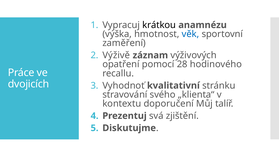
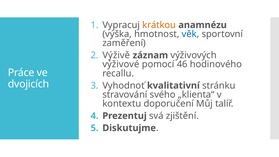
krátkou colour: black -> orange
opatření: opatření -> výživové
28: 28 -> 46
